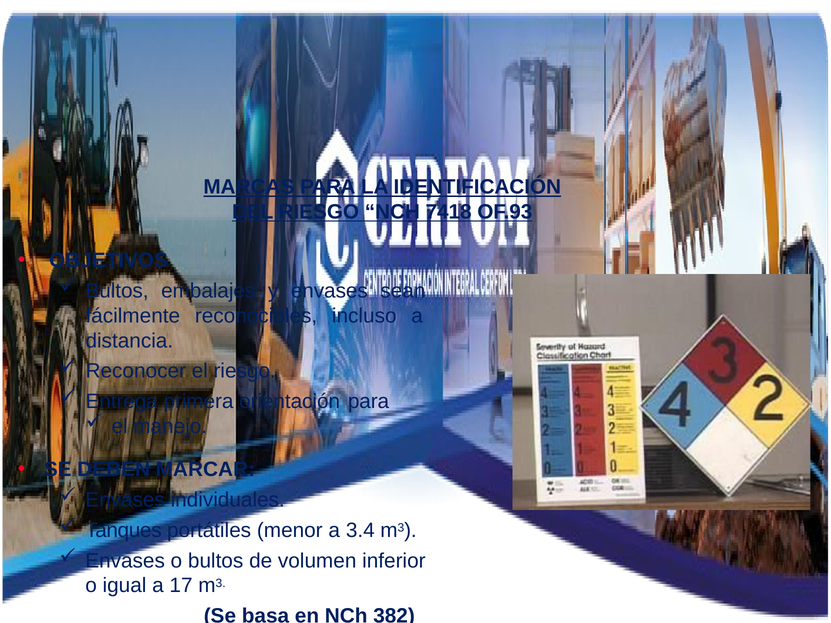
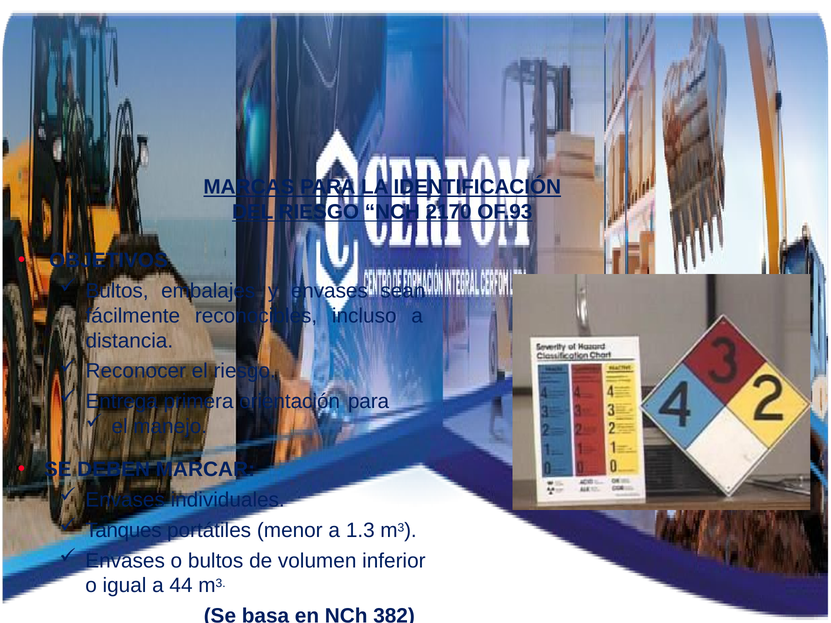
7418: 7418 -> 2170
3.4: 3.4 -> 1.3
17: 17 -> 44
